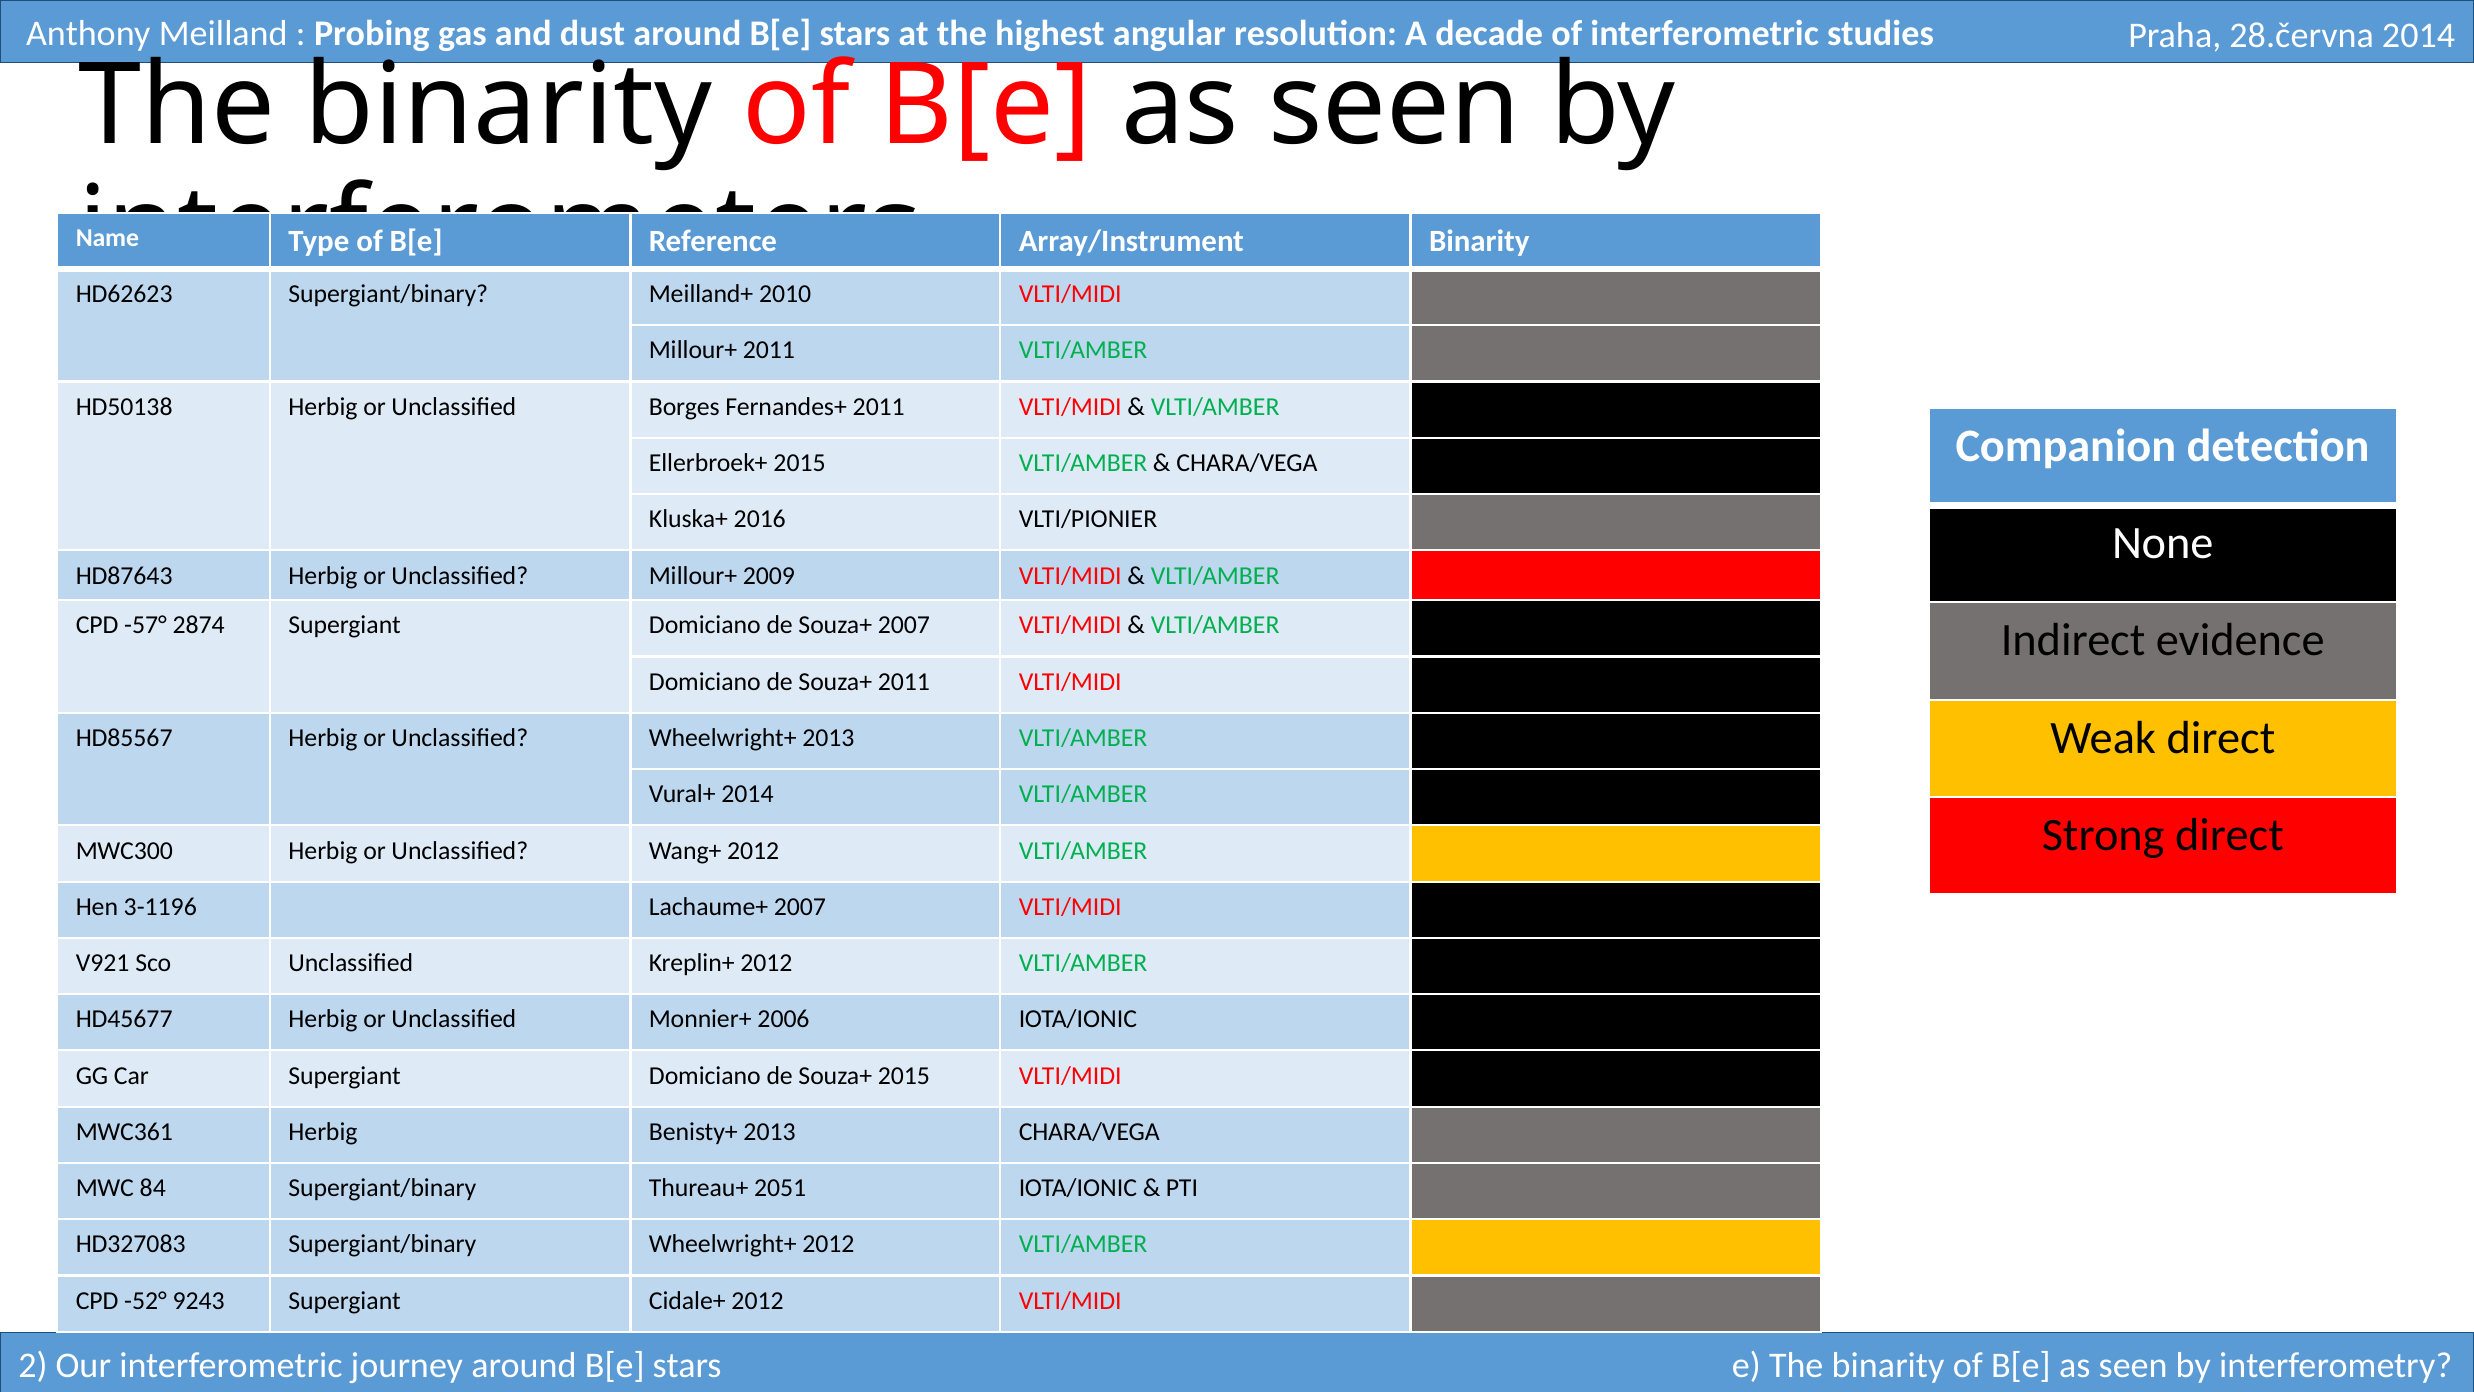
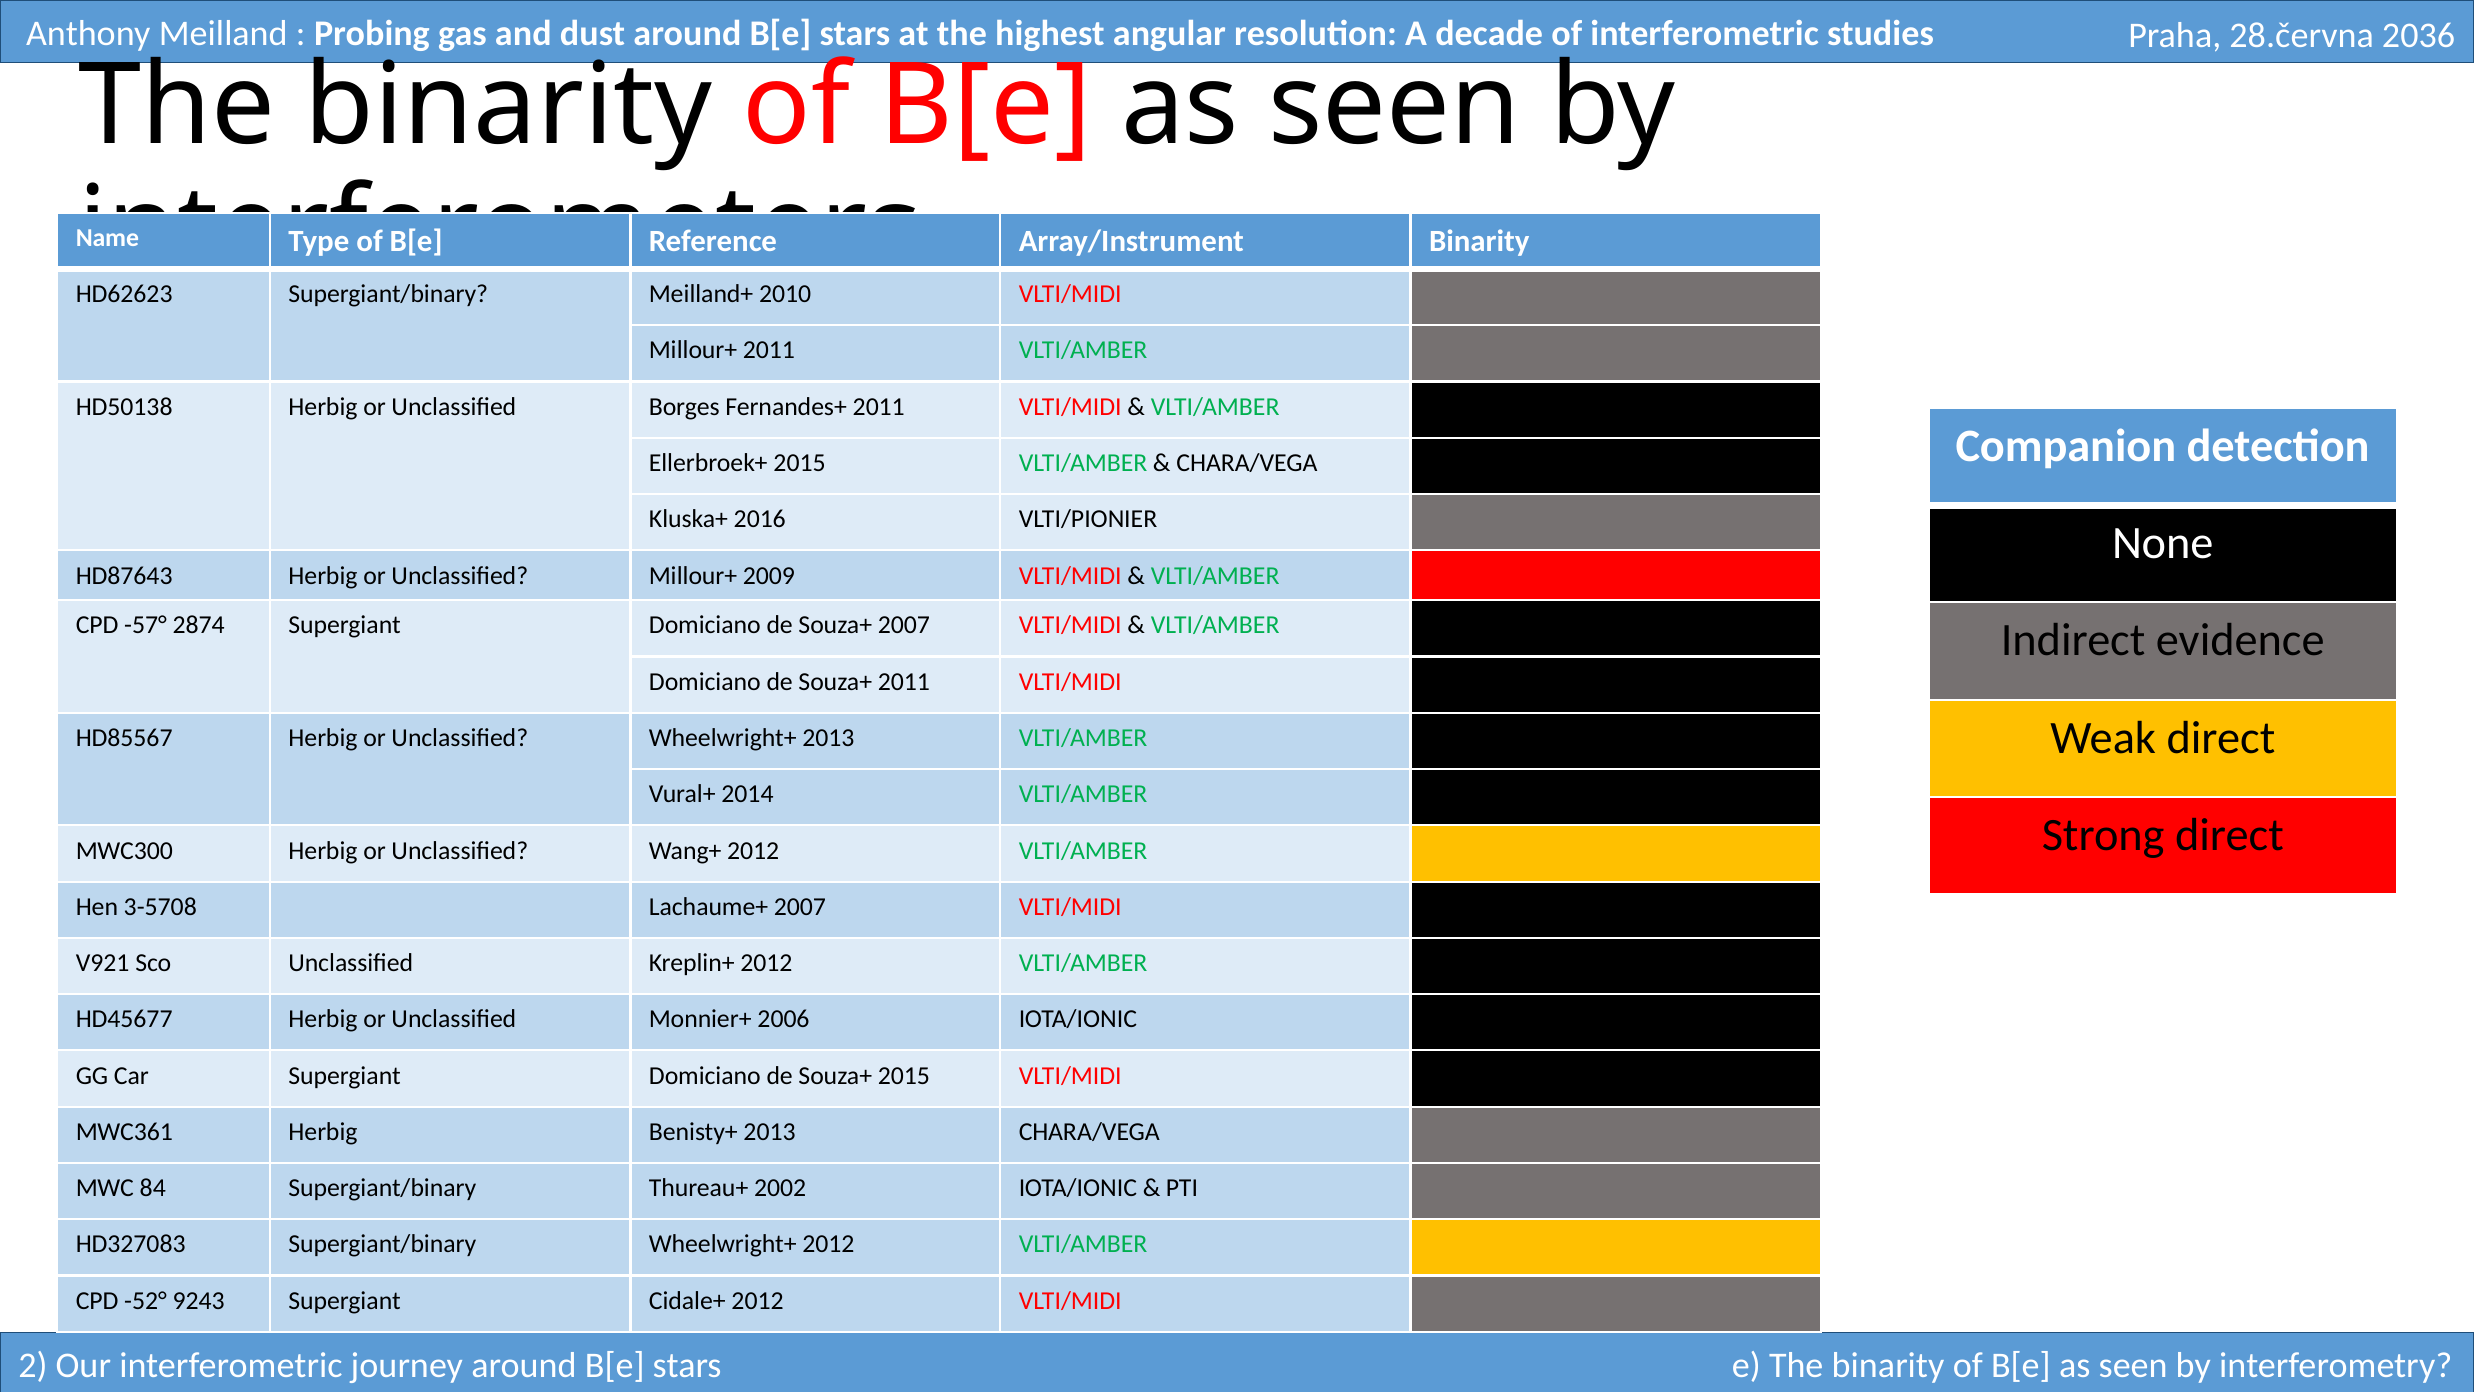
2014 at (2419, 35): 2014 -> 2036
3-1196: 3-1196 -> 3-5708
2051: 2051 -> 2002
